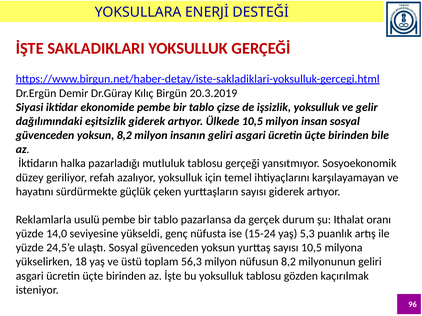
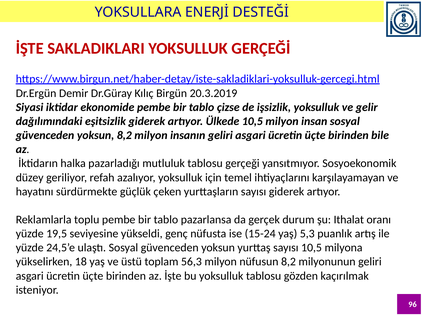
usulü: usulü -> toplu
14,0: 14,0 -> 19,5
